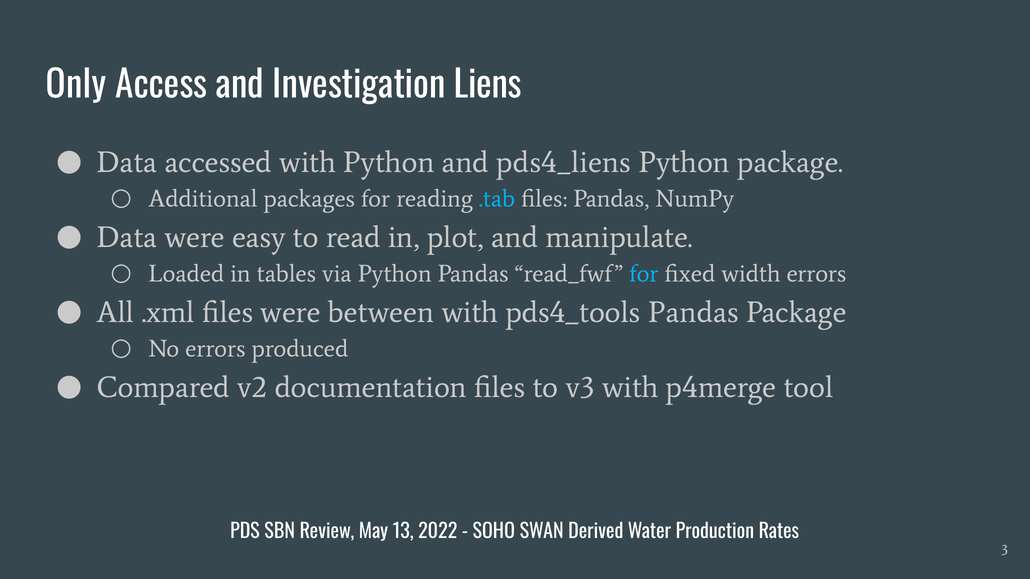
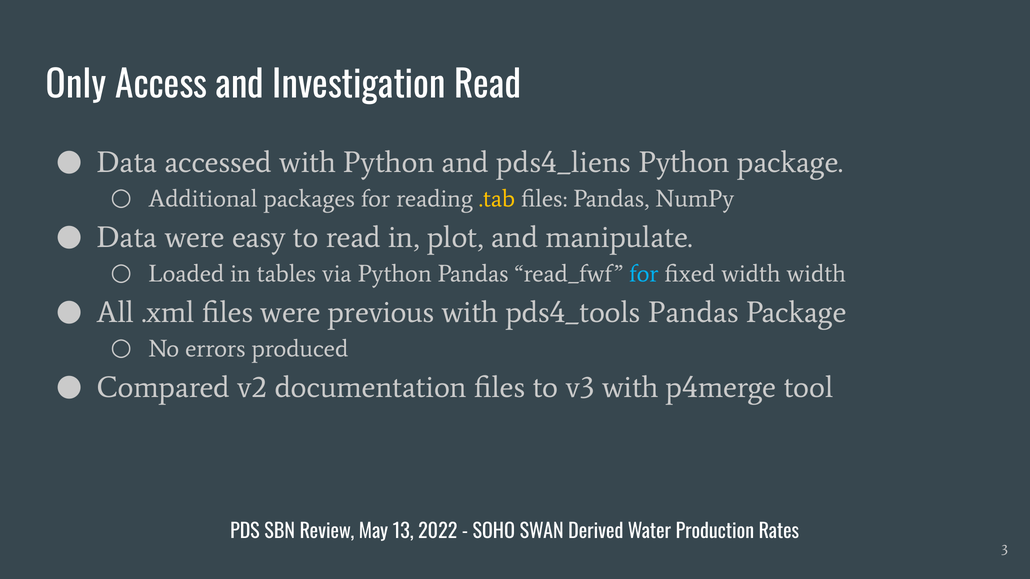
Investigation Liens: Liens -> Read
.tab colour: light blue -> yellow
width errors: errors -> width
between: between -> previous
